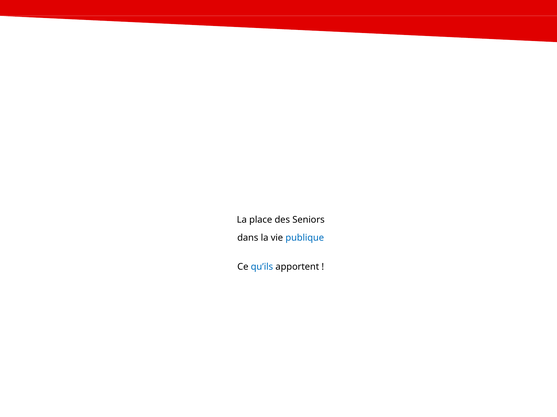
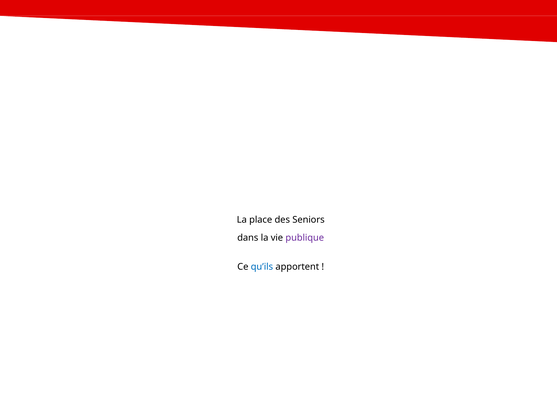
publique colour: blue -> purple
